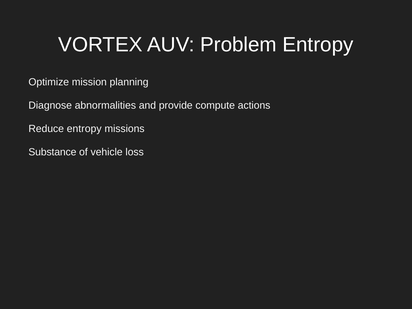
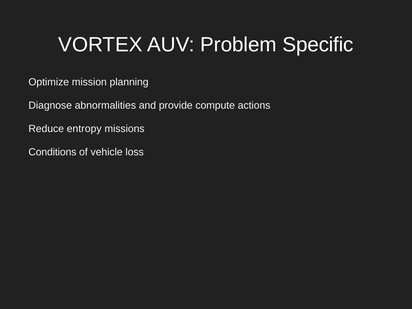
Problem Entropy: Entropy -> Specific
Substance: Substance -> Conditions
